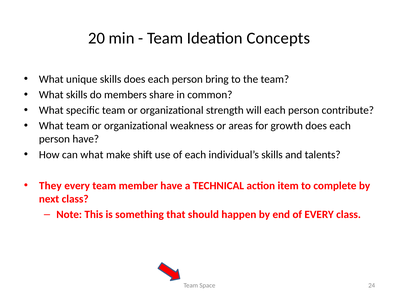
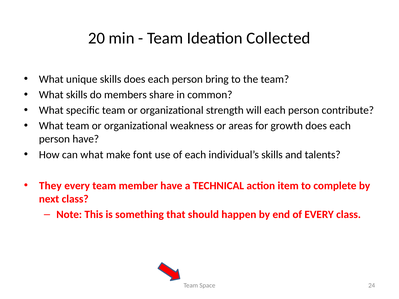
Concepts: Concepts -> Collected
shift: shift -> font
